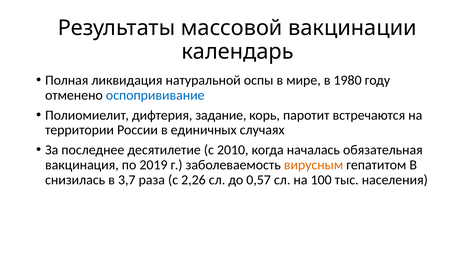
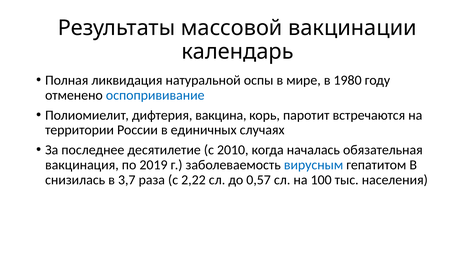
задание: задание -> вакцина
вирусным colour: orange -> blue
2,26: 2,26 -> 2,22
